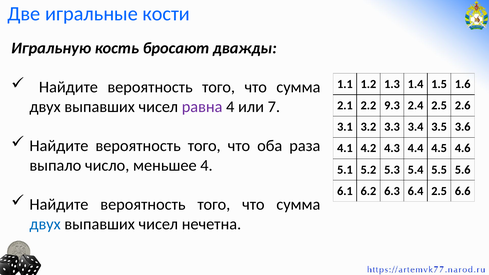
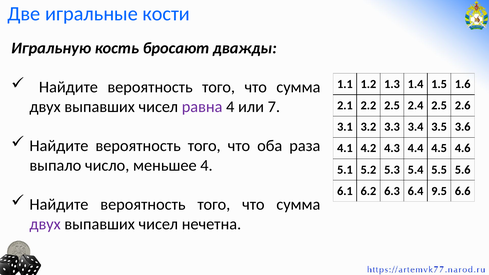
2.2 9.3: 9.3 -> 2.5
6.4 2.5: 2.5 -> 9.5
двух at (45, 224) colour: blue -> purple
